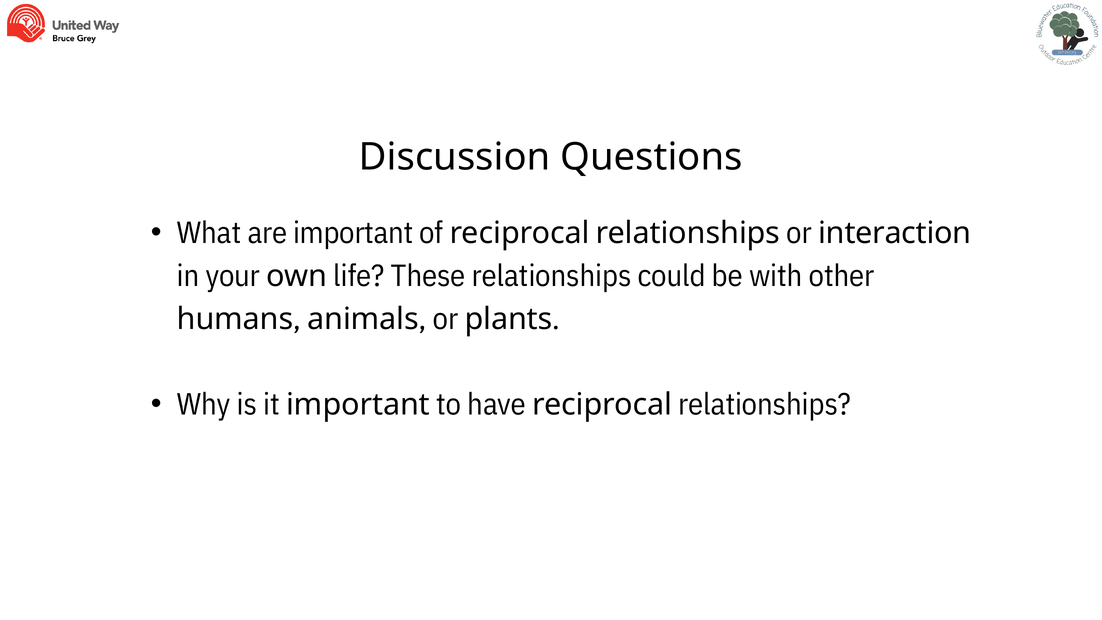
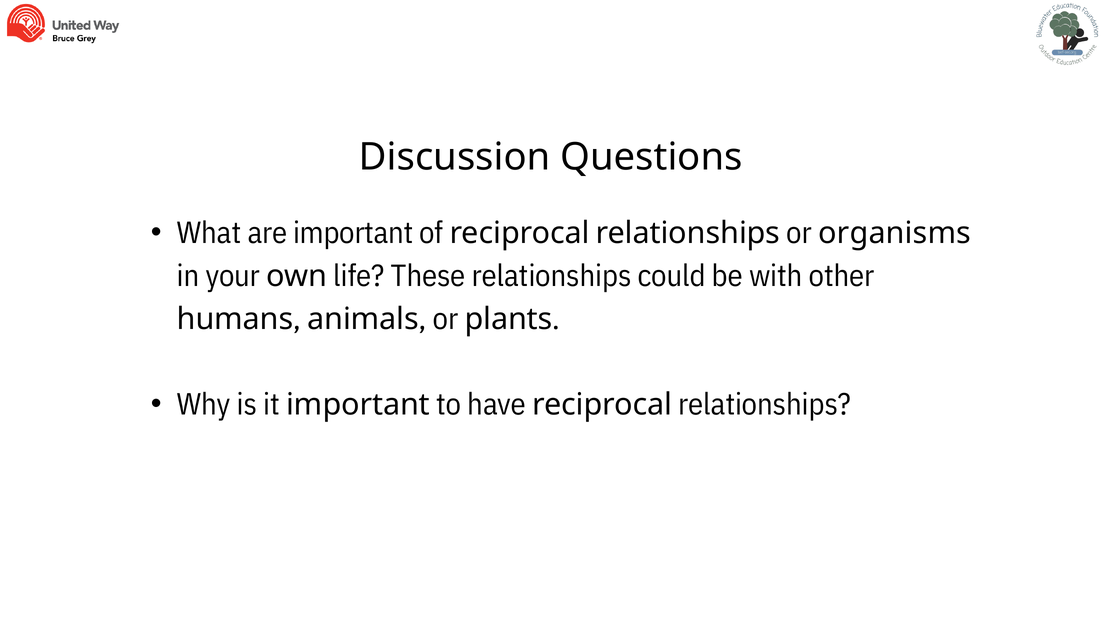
interaction: interaction -> organisms
